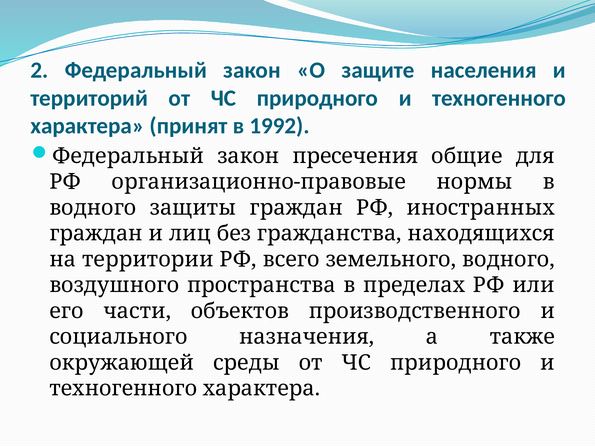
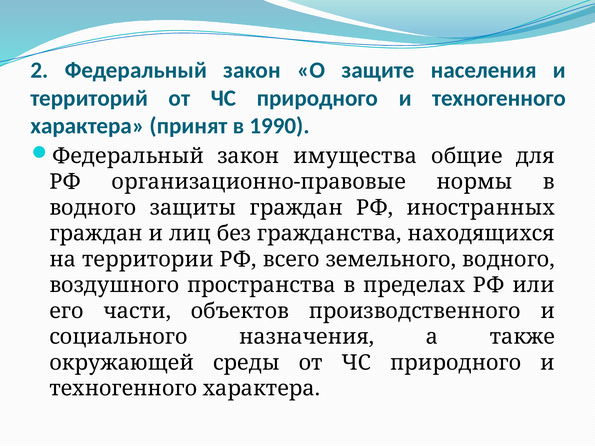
1992: 1992 -> 1990
пресечения: пресечения -> имущества
